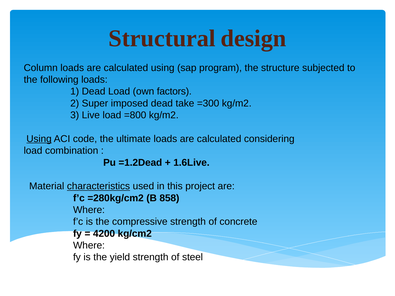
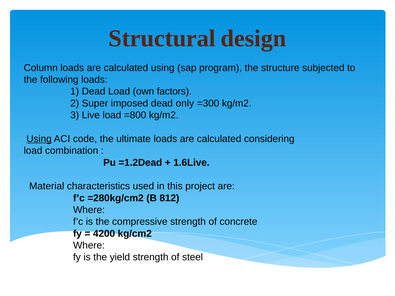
take: take -> only
characteristics underline: present -> none
858: 858 -> 812
